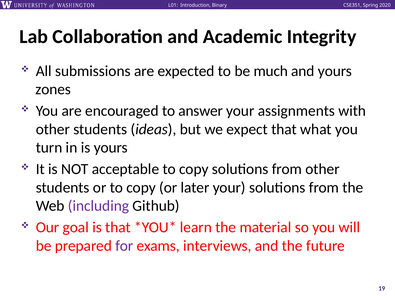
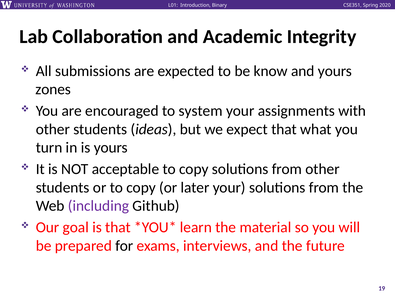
much: much -> know
answer: answer -> system
for colour: purple -> black
